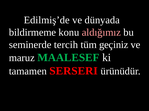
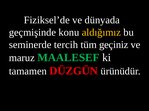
Edilmiş’de: Edilmiş’de -> Fiziksel’de
bildirmeme: bildirmeme -> geçmişinde
aldığımız colour: pink -> yellow
SERSERI: SERSERI -> DÜZGÜN
